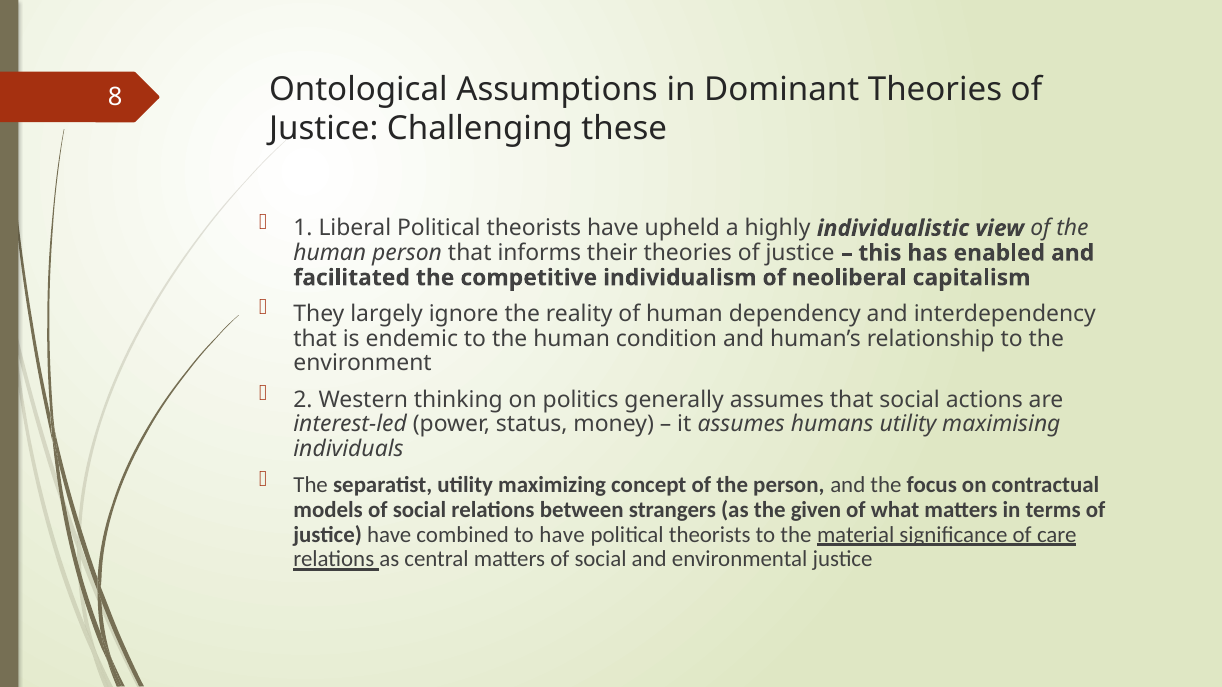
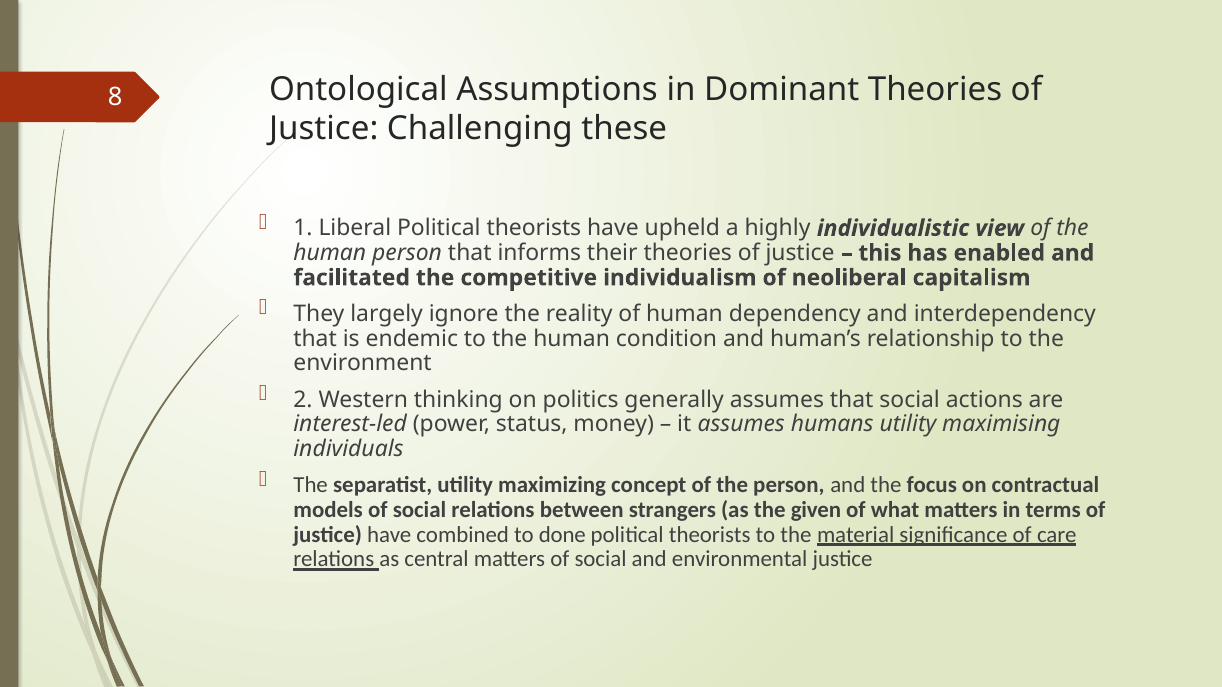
to have: have -> done
